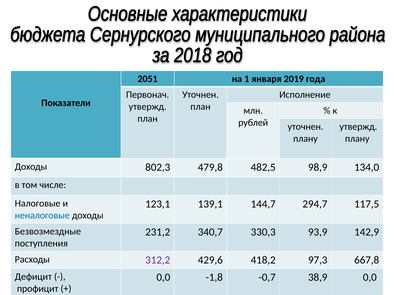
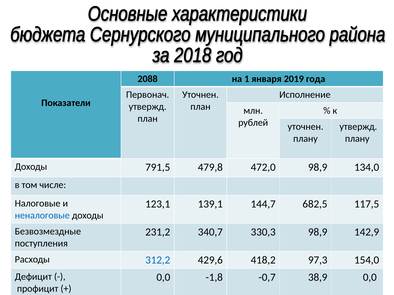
2051: 2051 -> 2088
802,3: 802,3 -> 791,5
482,5: 482,5 -> 472,0
294,7: 294,7 -> 682,5
330,3 93,9: 93,9 -> 98,9
312,2 colour: purple -> blue
667,8: 667,8 -> 154,0
